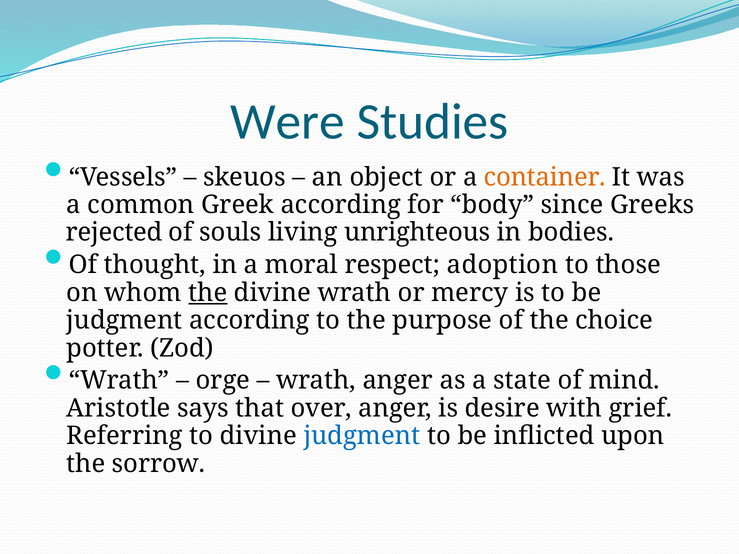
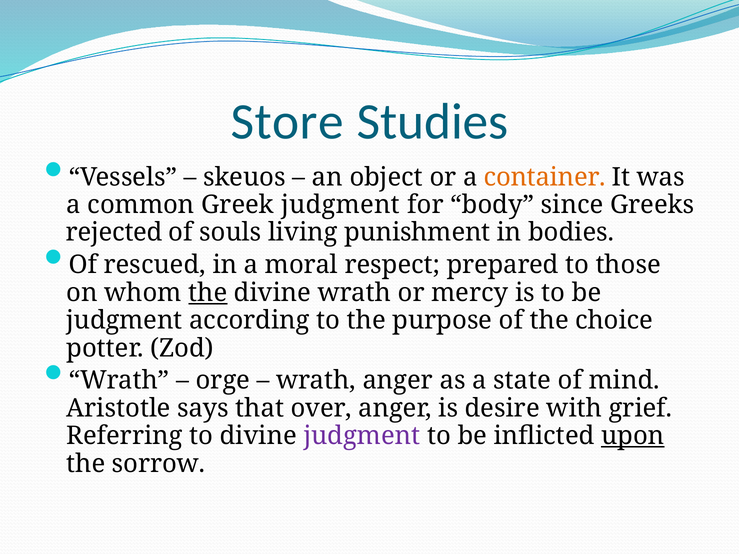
Were: Were -> Store
Greek according: according -> judgment
unrighteous: unrighteous -> punishment
thought: thought -> rescued
adoption: adoption -> prepared
judgment at (362, 436) colour: blue -> purple
upon underline: none -> present
